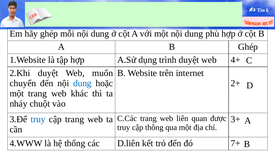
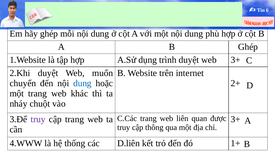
web 4+: 4+ -> 3+
truy at (38, 119) colour: blue -> purple
7+: 7+ -> 1+
